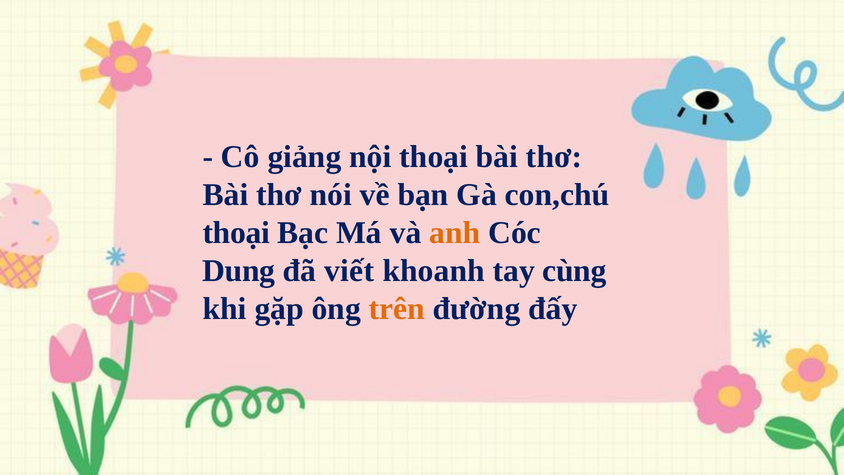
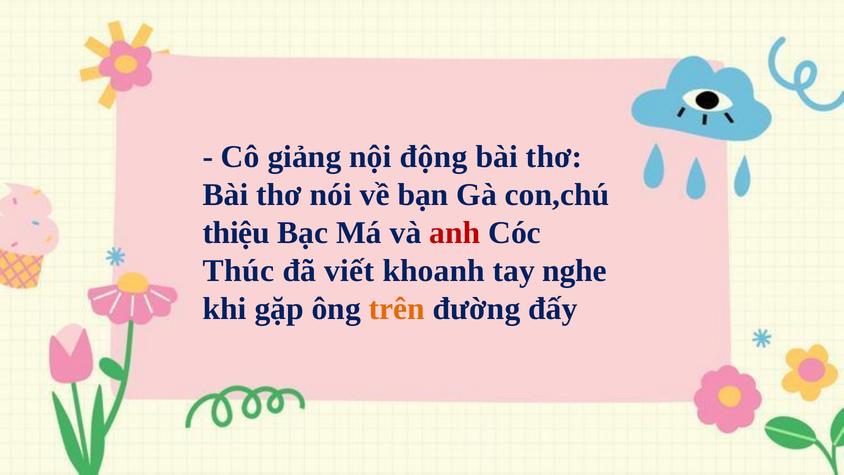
nội thoại: thoại -> động
thoại at (236, 233): thoại -> thiệu
anh colour: orange -> red
Dung: Dung -> Thúc
cùng: cùng -> nghe
